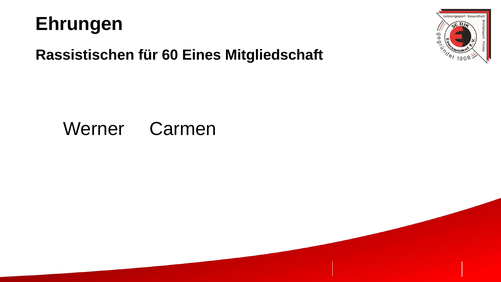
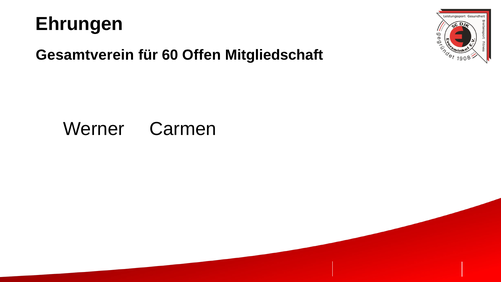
Rassistischen: Rassistischen -> Gesamtverein
Eines: Eines -> Offen
